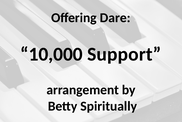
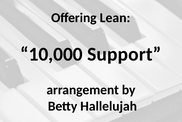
Dare: Dare -> Lean
Spiritually: Spiritually -> Hallelujah
